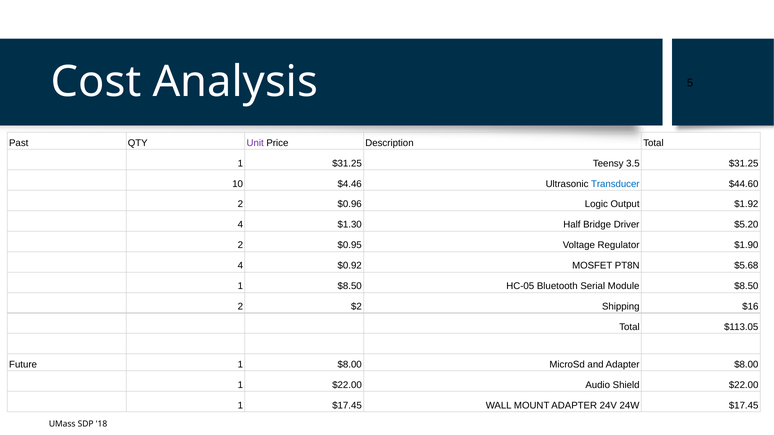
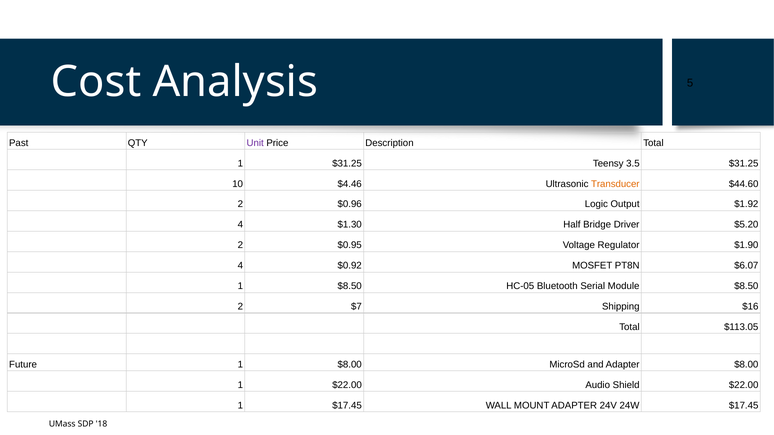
Transducer colour: blue -> orange
$5.68: $5.68 -> $6.07
$2: $2 -> $7
